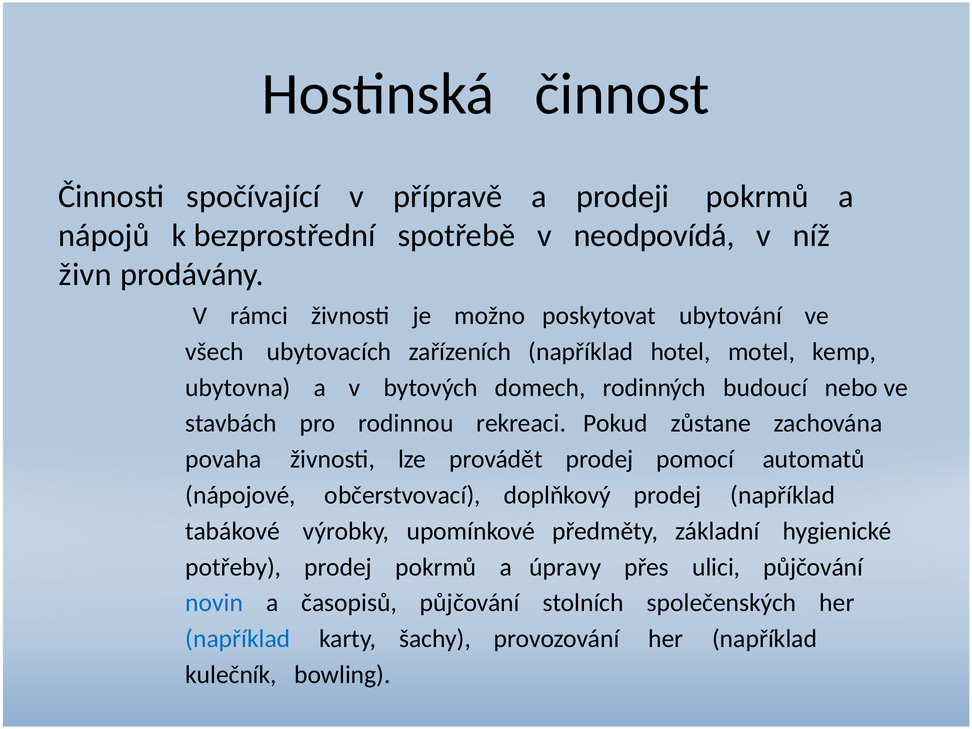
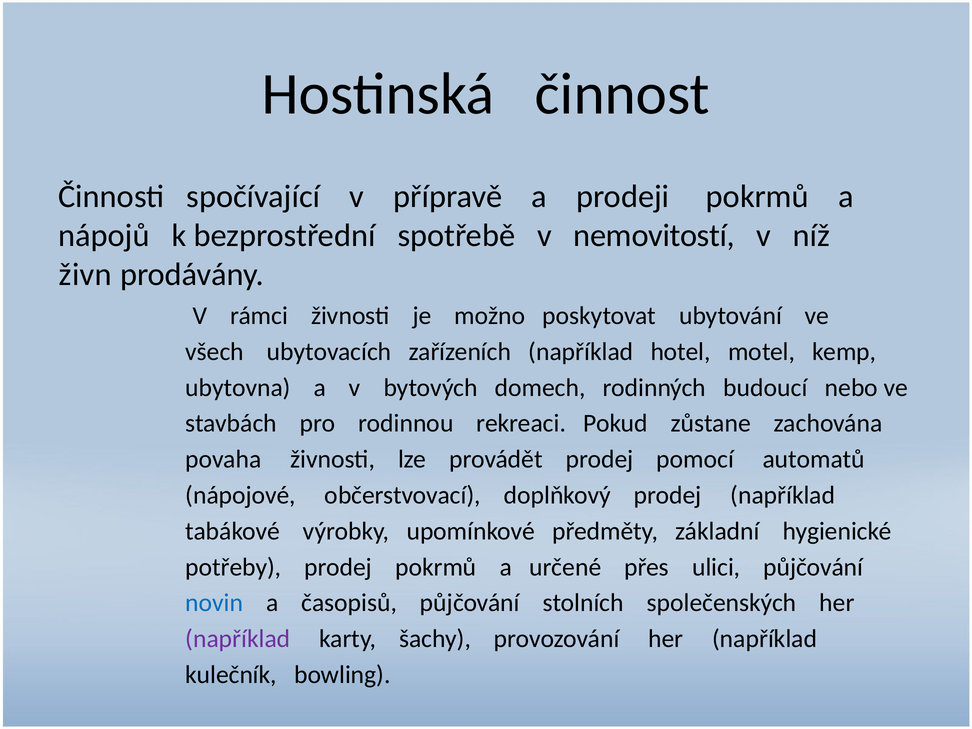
neodpovídá: neodpovídá -> nemovitostí
úpravy: úpravy -> určené
například at (238, 639) colour: blue -> purple
